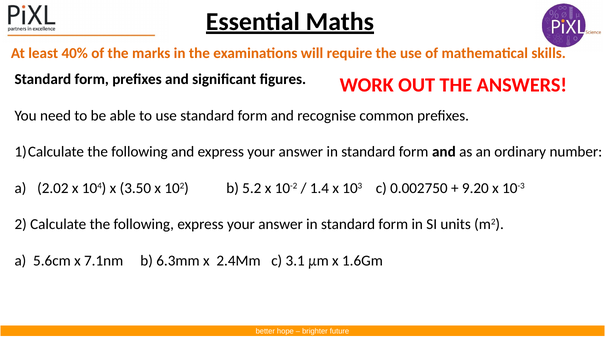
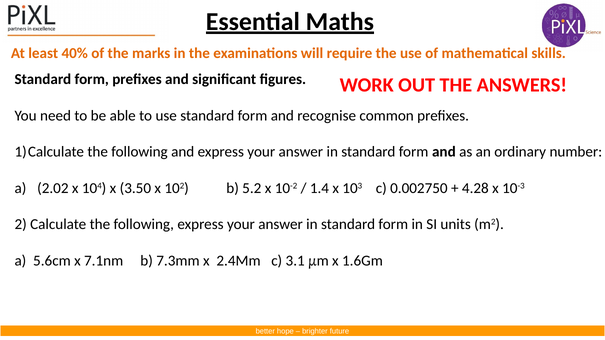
9.20: 9.20 -> 4.28
6.3mm: 6.3mm -> 7.3mm
